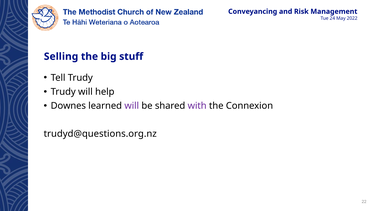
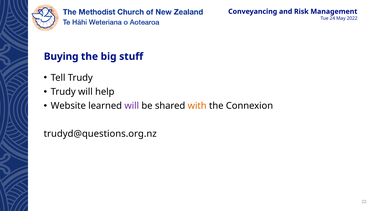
Selling: Selling -> Buying
Downes: Downes -> Website
with colour: purple -> orange
